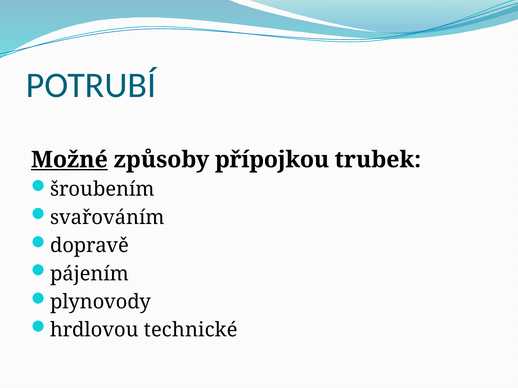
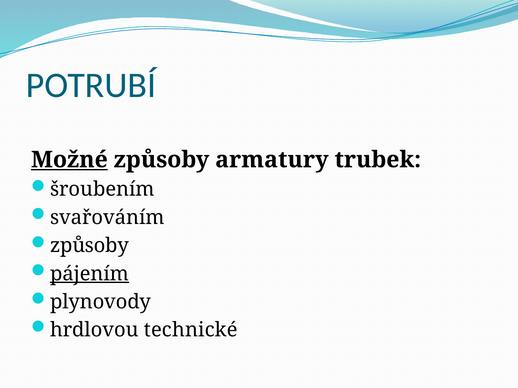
přípojkou: přípojkou -> armatury
dopravě at (89, 246): dopravě -> způsoby
pájením underline: none -> present
